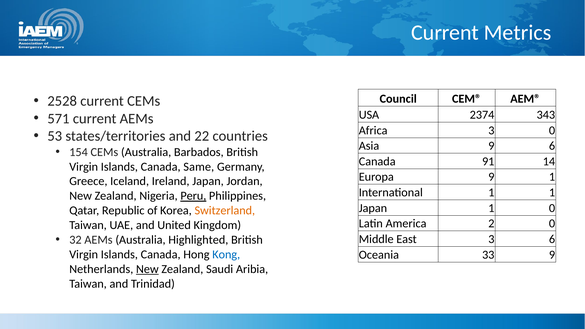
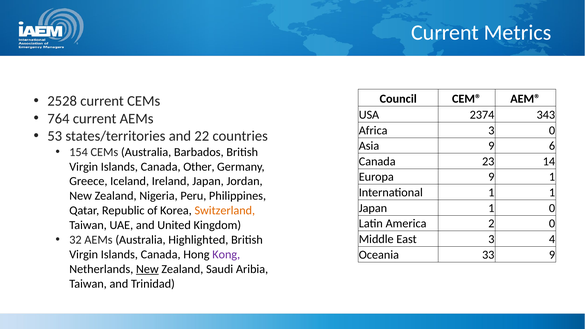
571: 571 -> 764
91: 91 -> 23
Same: Same -> Other
Peru underline: present -> none
3 6: 6 -> 4
Kong colour: blue -> purple
